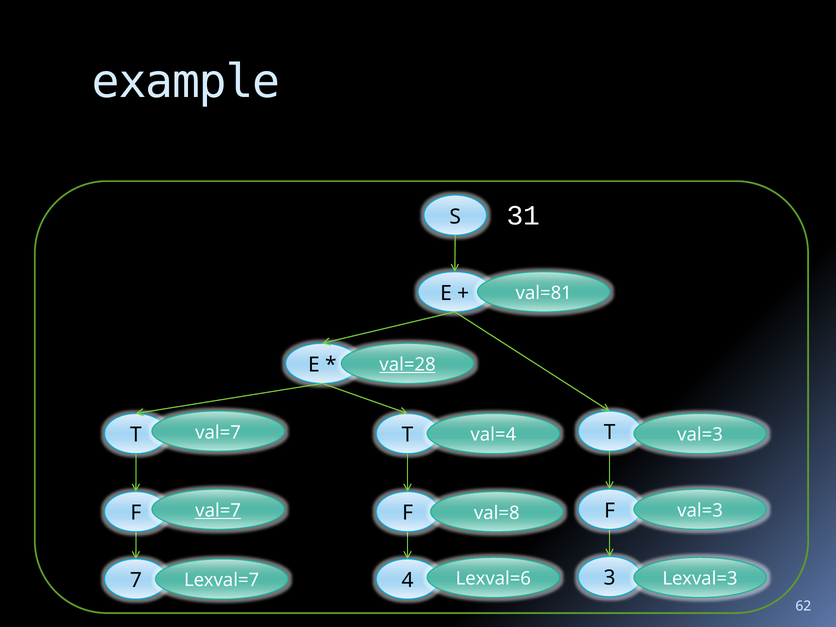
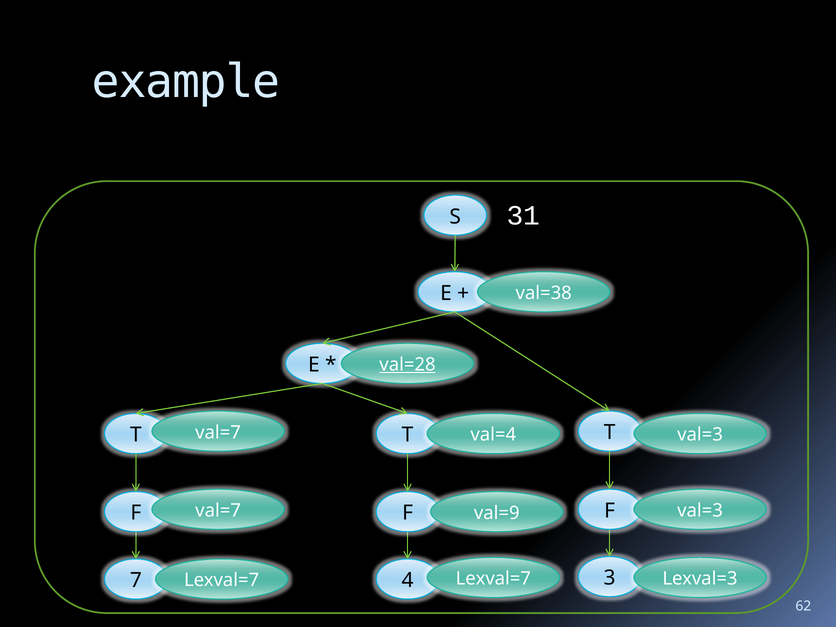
val=81: val=81 -> val=38
val=7 at (218, 511) underline: present -> none
val=8: val=8 -> val=9
Lexval=6 at (493, 579): Lexval=6 -> Lexval=7
